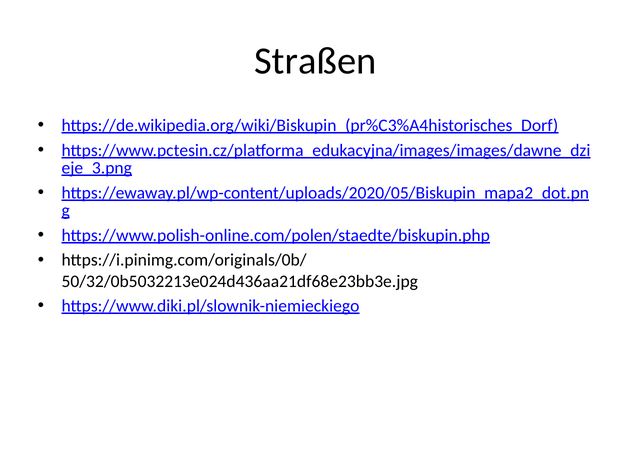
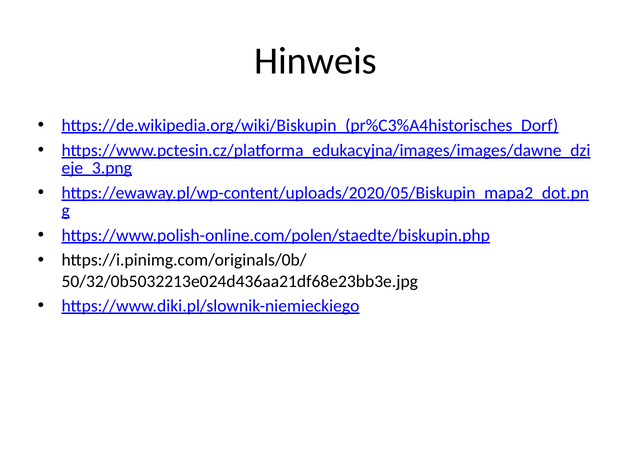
Straßen: Straßen -> Hinweis
